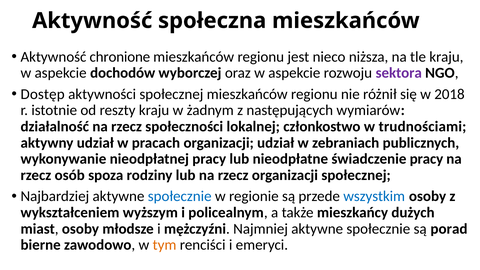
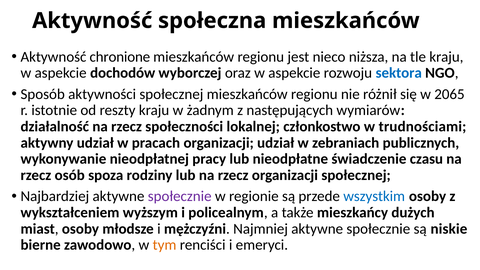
sektora colour: purple -> blue
Dostęp: Dostęp -> Sposób
2018: 2018 -> 2065
świadczenie pracy: pracy -> czasu
społecznie at (180, 196) colour: blue -> purple
porad: porad -> niskie
